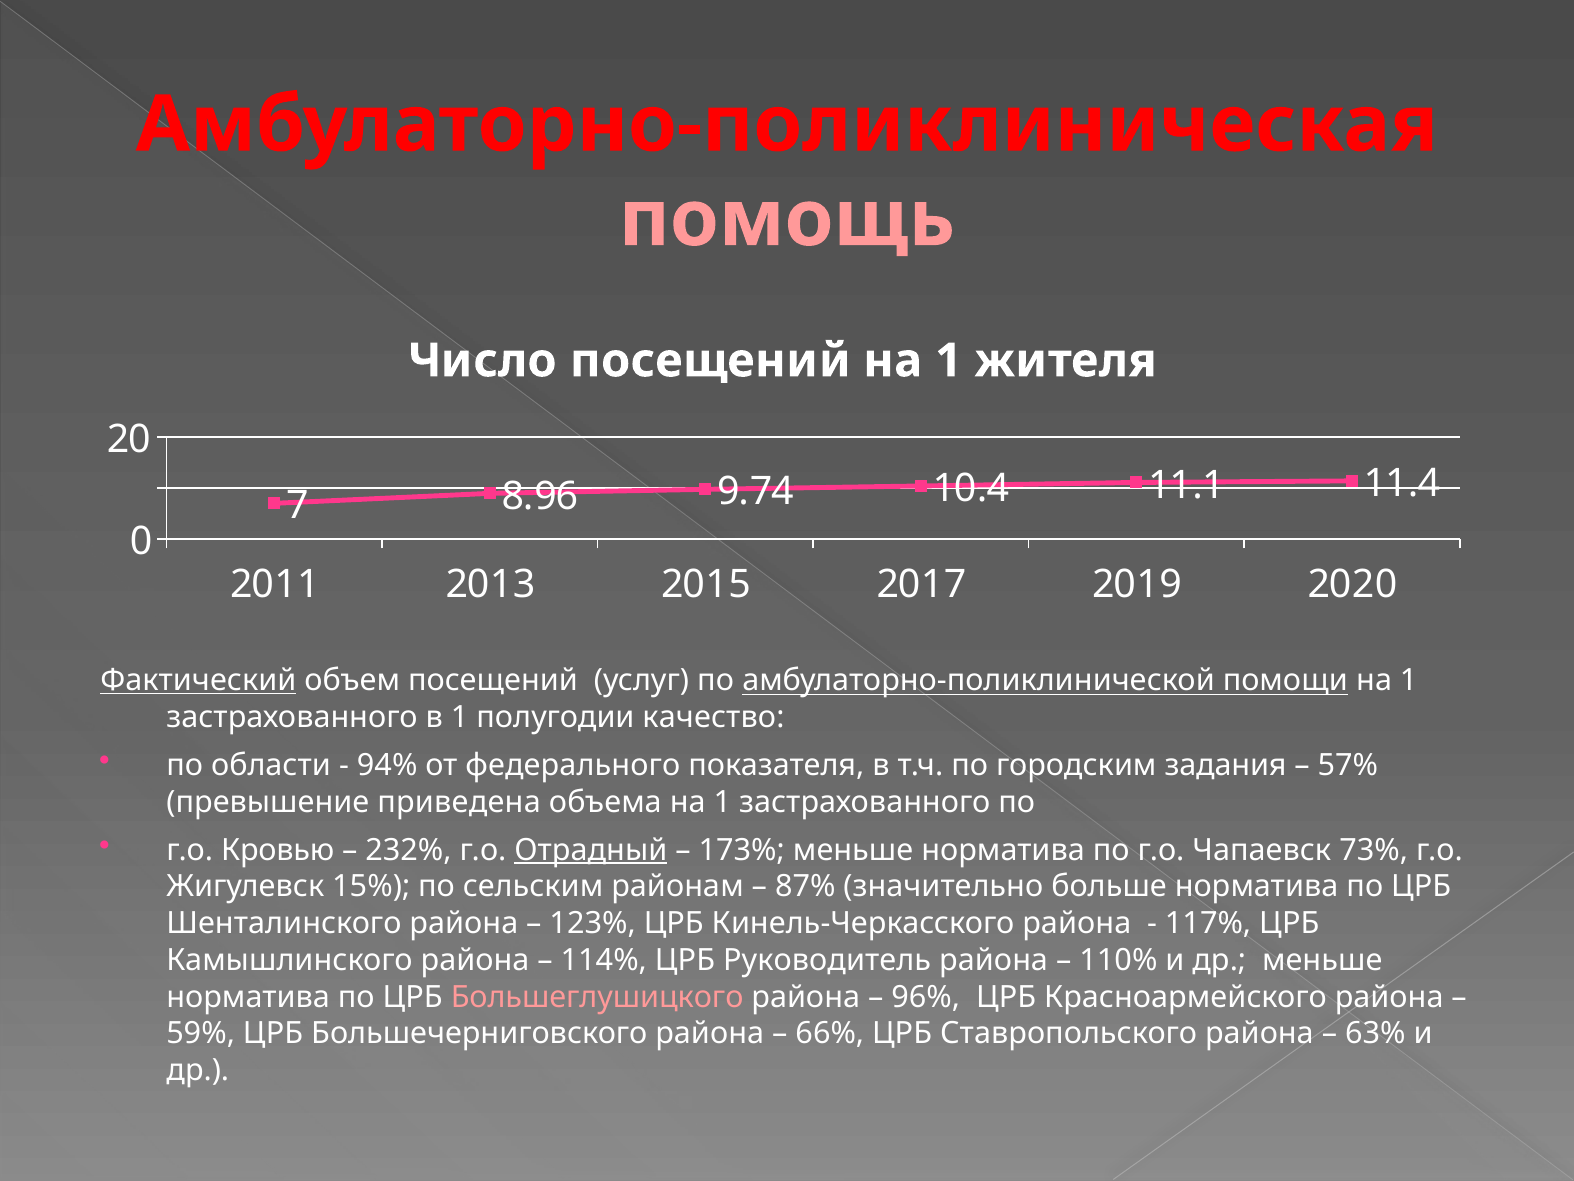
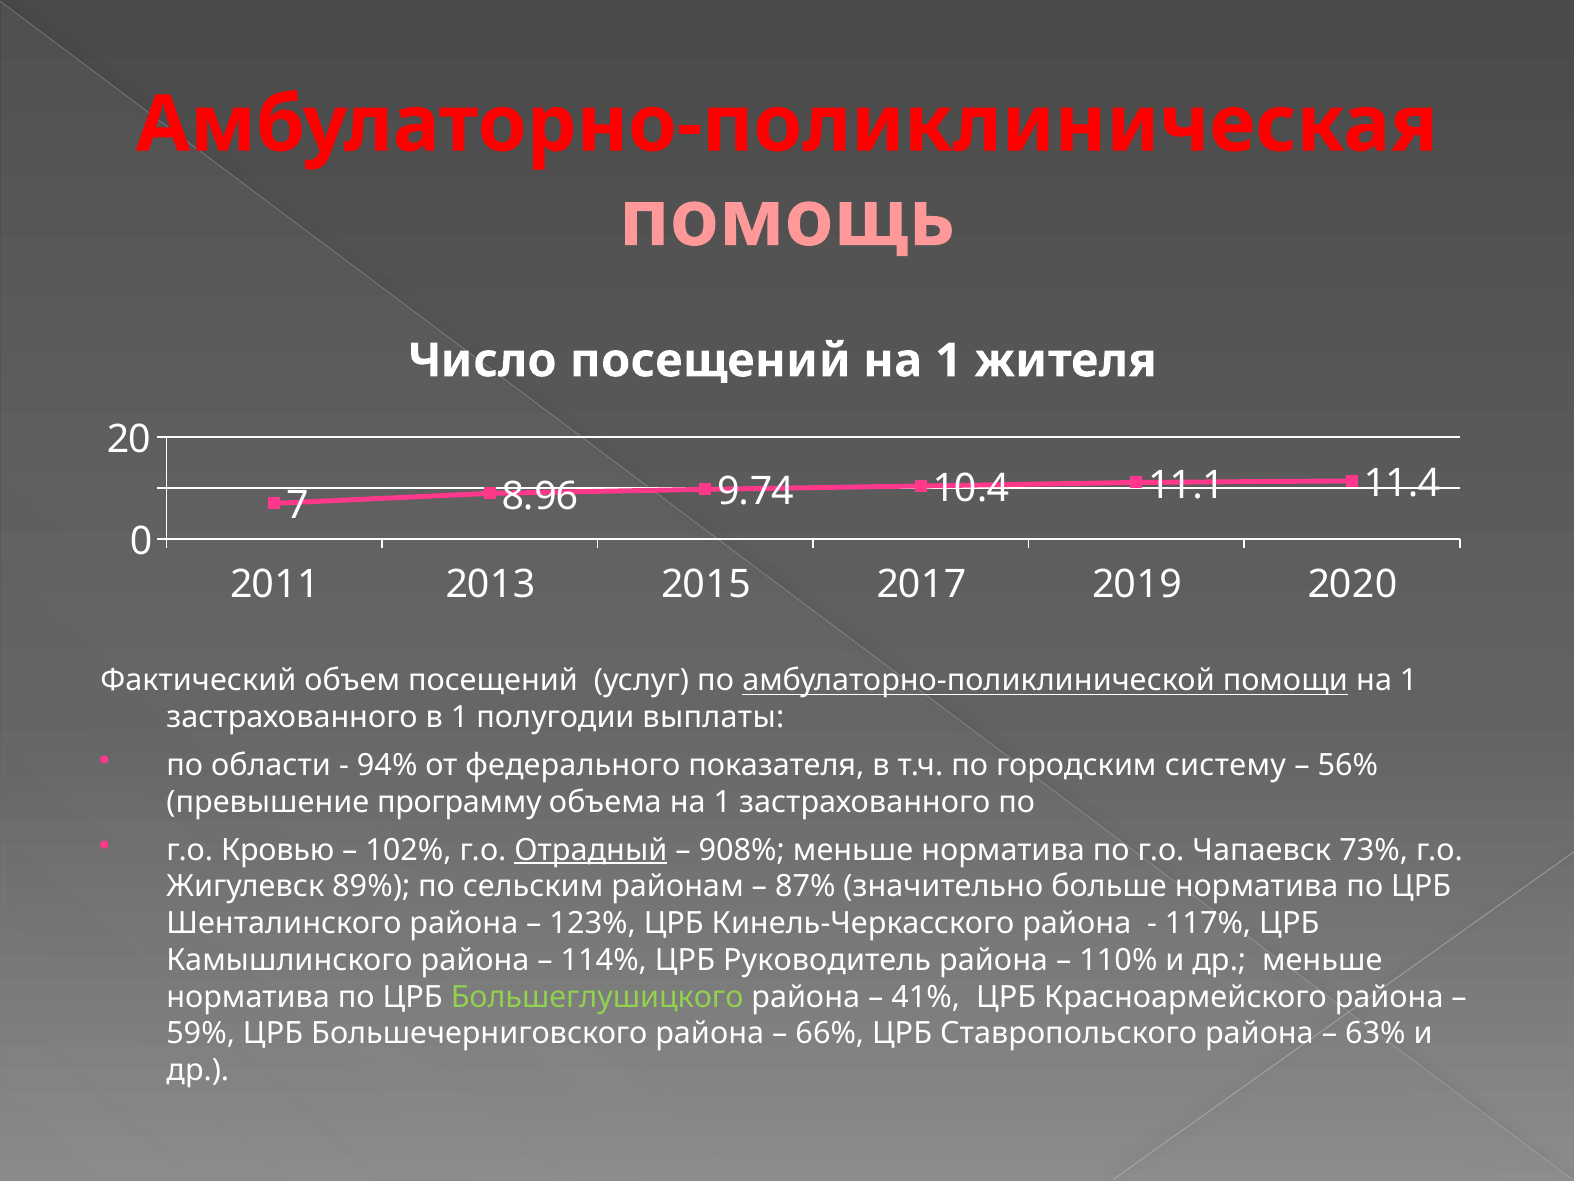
Фактический underline: present -> none
качество: качество -> выплаты
задания: задания -> систему
57%: 57% -> 56%
приведена: приведена -> программу
232%: 232% -> 102%
173%: 173% -> 908%
15%: 15% -> 89%
Большеглушицкого colour: pink -> light green
96%: 96% -> 41%
